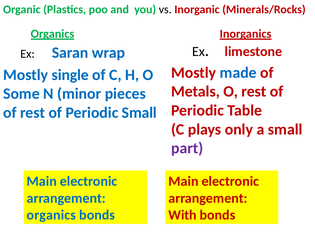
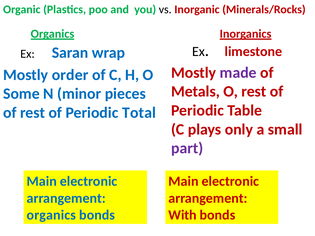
made colour: blue -> purple
single: single -> order
Periodic Small: Small -> Total
